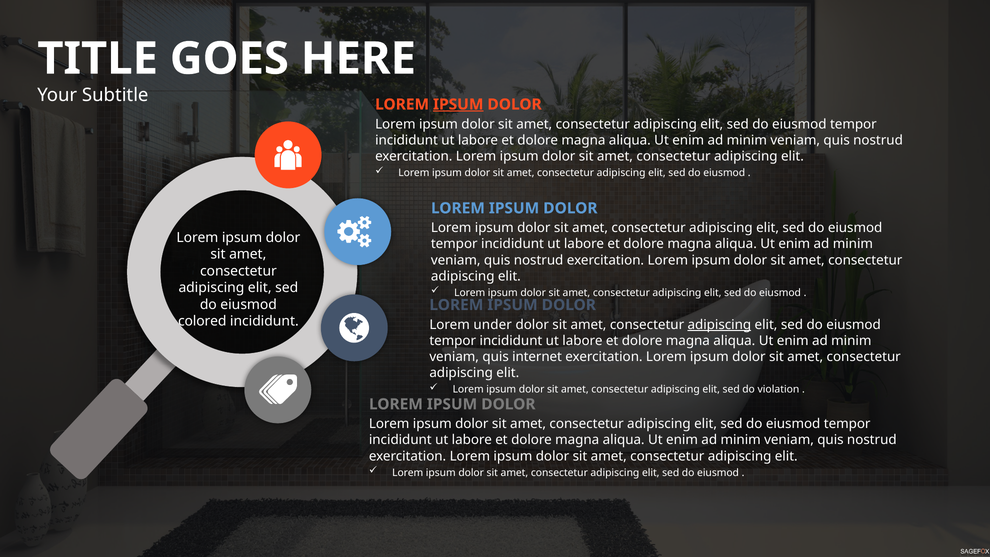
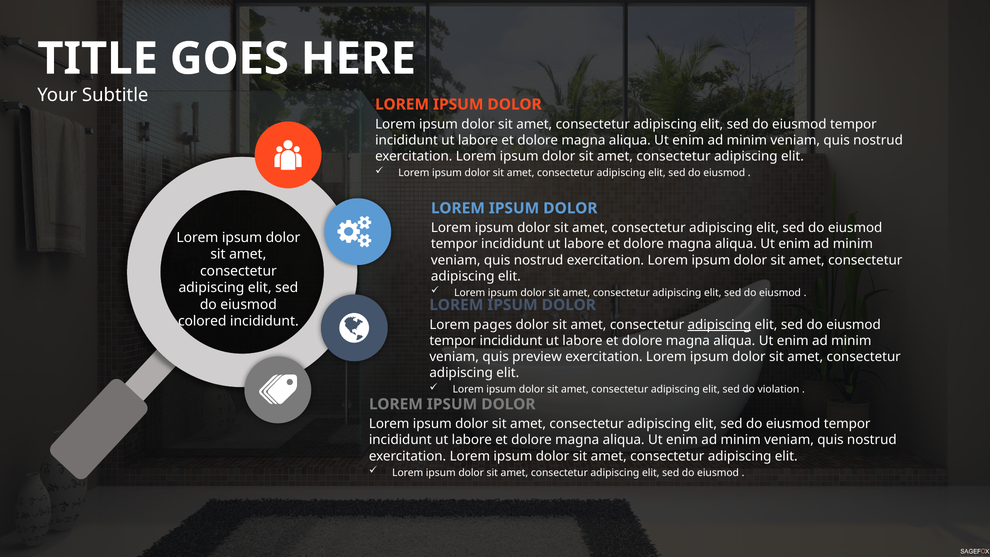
IPSUM at (458, 104) underline: present -> none
under: under -> pages
internet: internet -> preview
